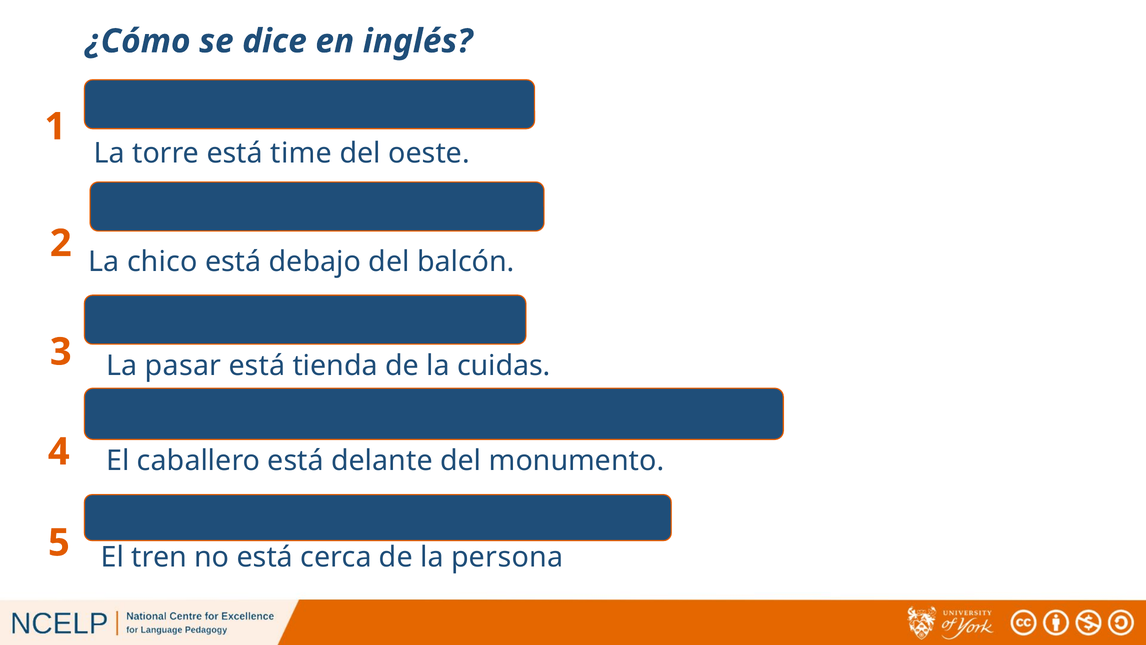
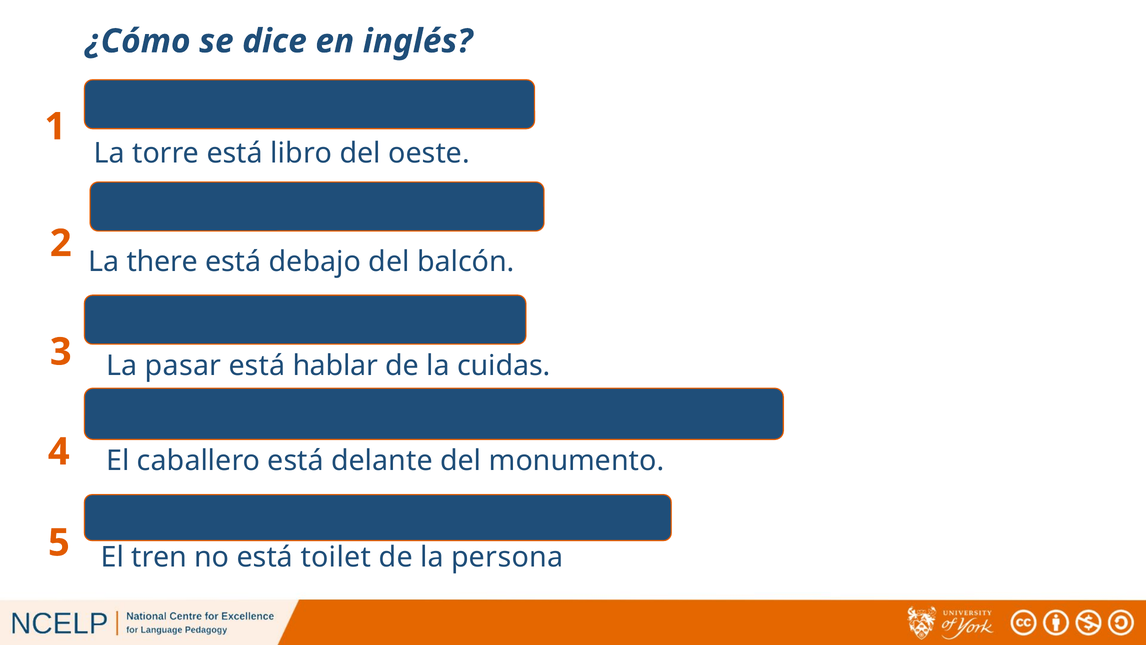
time: time -> libro
chico: chico -> there
tienda: tienda -> hablar
cerca: cerca -> toilet
